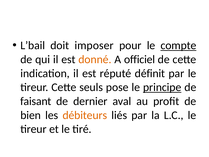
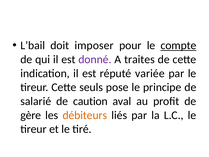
donné colour: orange -> purple
officiel: officiel -> traites
définit: définit -> variée
principe underline: present -> none
faisant: faisant -> salarié
dernier: dernier -> caution
bien: bien -> gère
